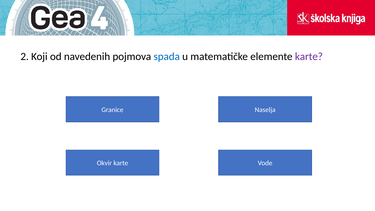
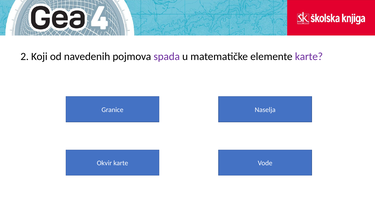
spada colour: blue -> purple
